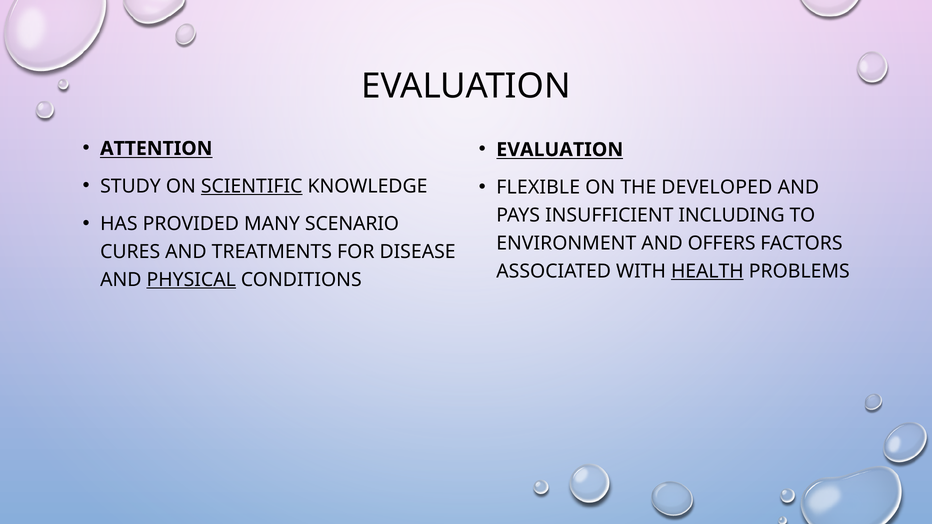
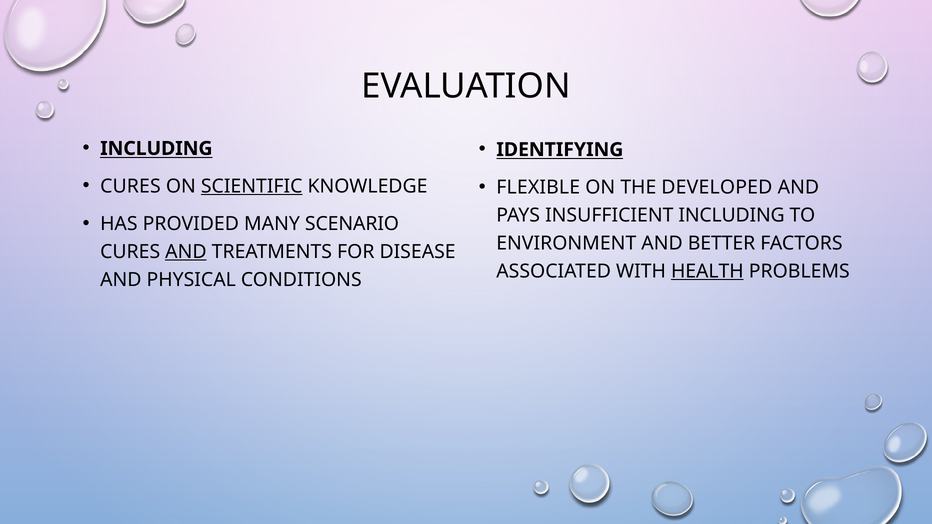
ATTENTION at (156, 149): ATTENTION -> INCLUDING
EVALUATION at (560, 150): EVALUATION -> IDENTIFYING
STUDY at (130, 186): STUDY -> CURES
OFFERS: OFFERS -> BETTER
AND at (186, 252) underline: none -> present
PHYSICAL underline: present -> none
